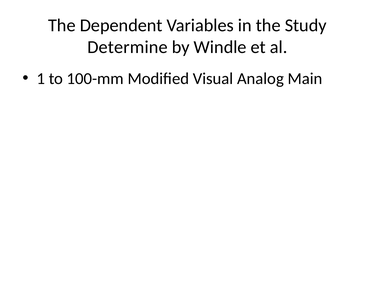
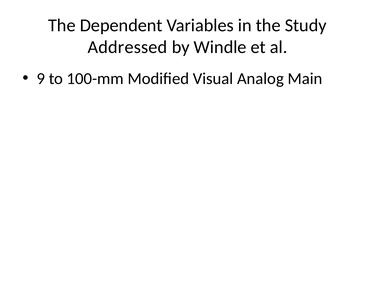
Determine: Determine -> Addressed
1: 1 -> 9
